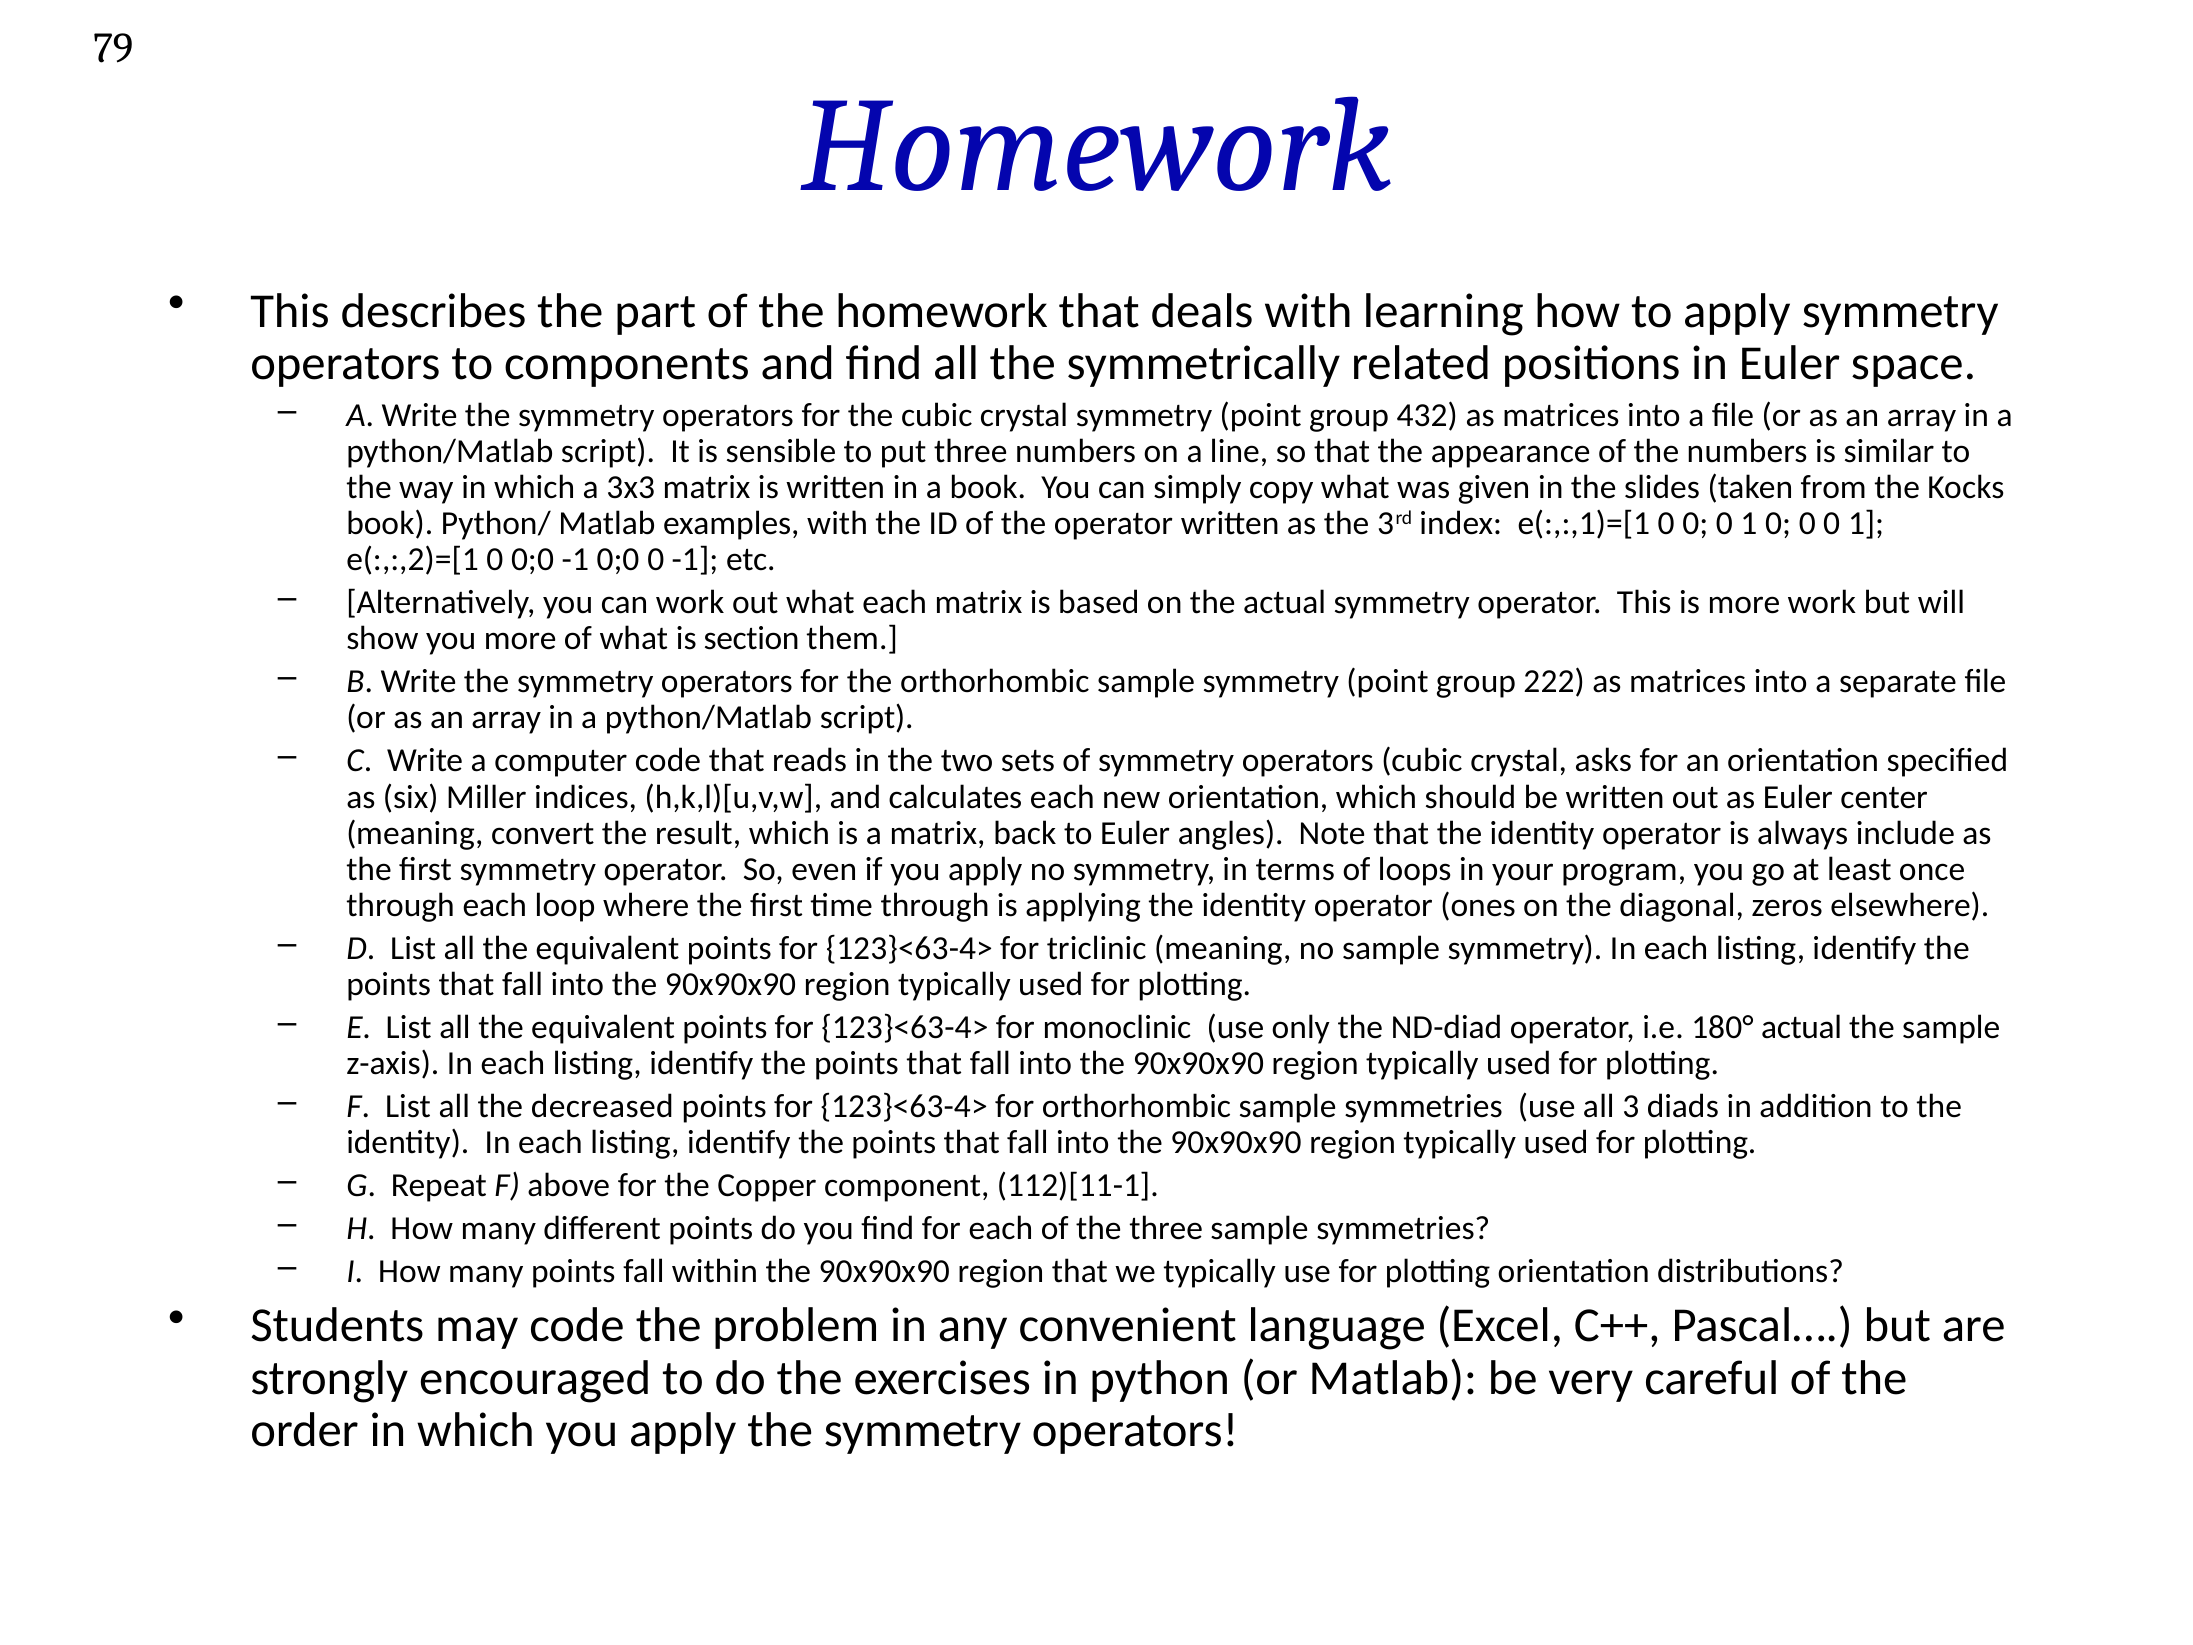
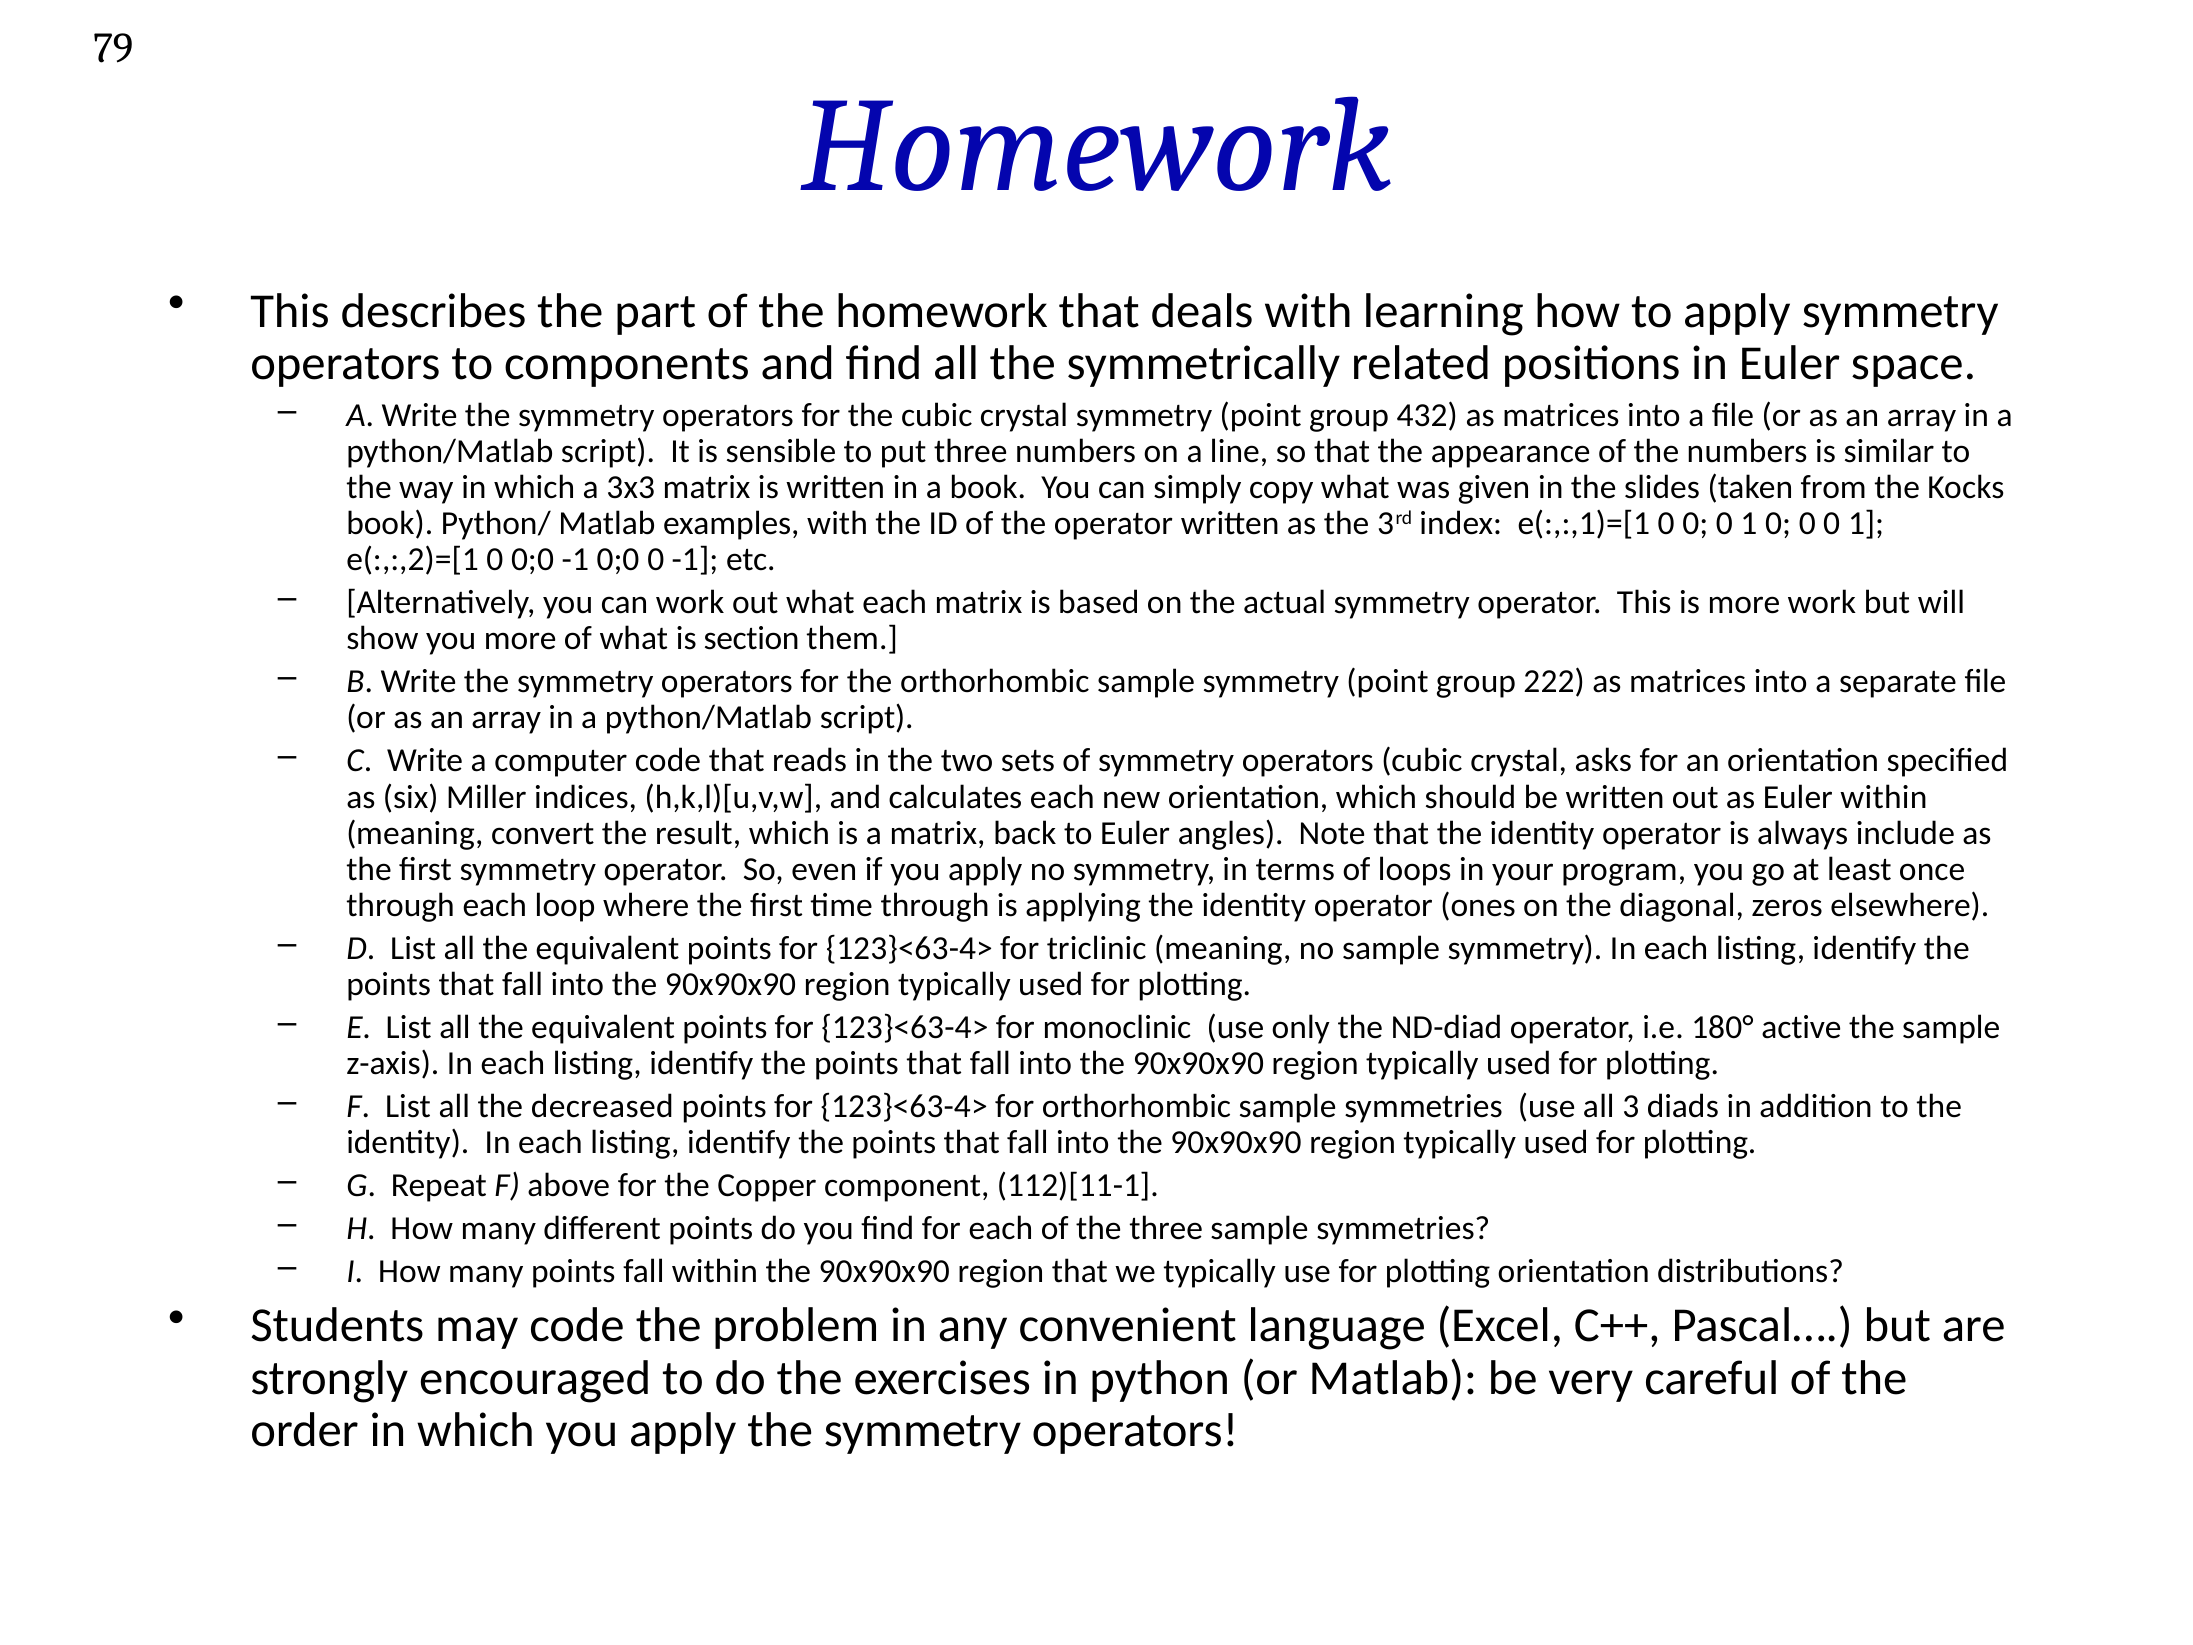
Euler center: center -> within
180° actual: actual -> active
